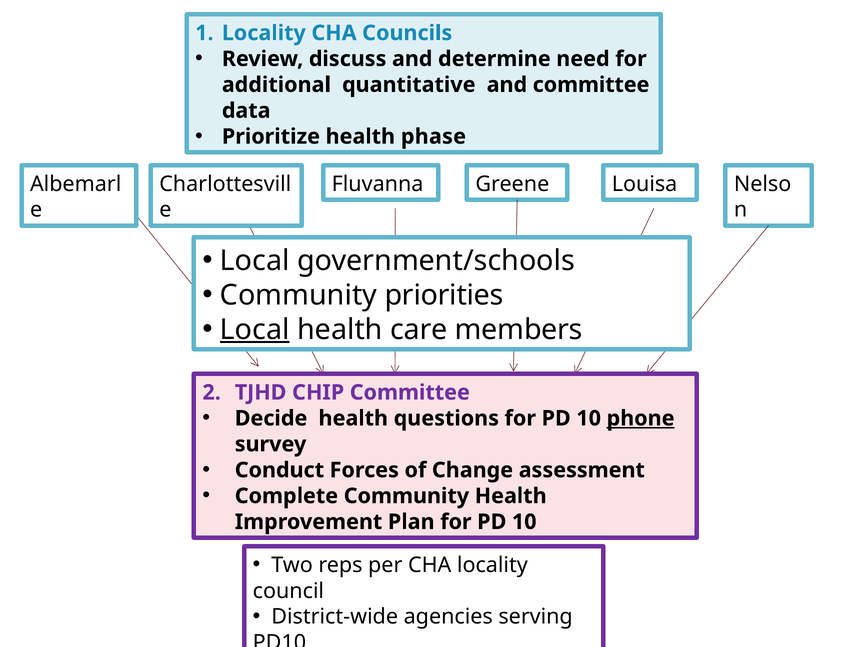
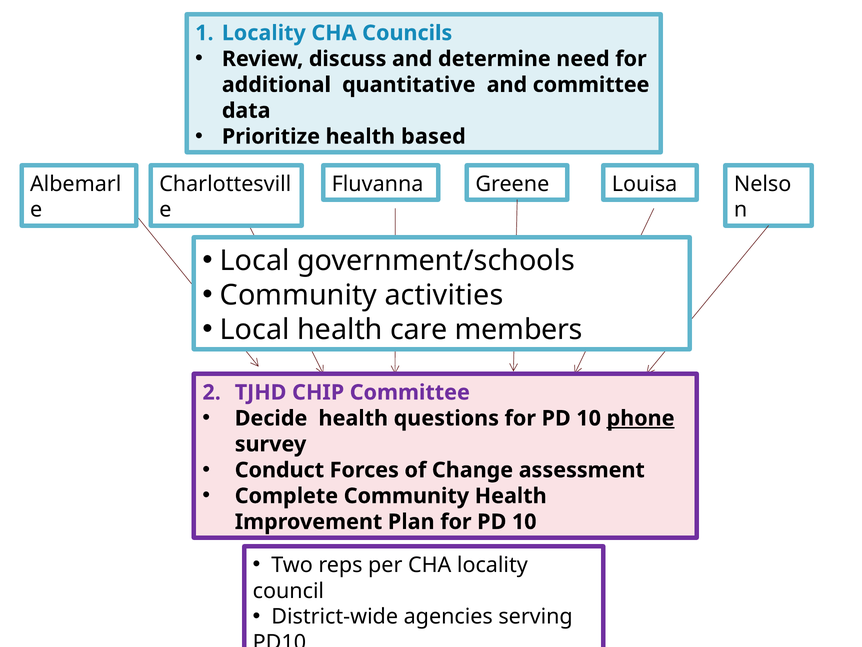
phase: phase -> based
priorities: priorities -> activities
Local at (255, 329) underline: present -> none
